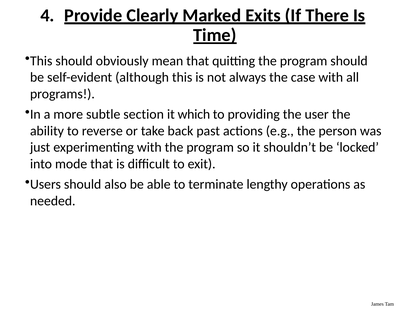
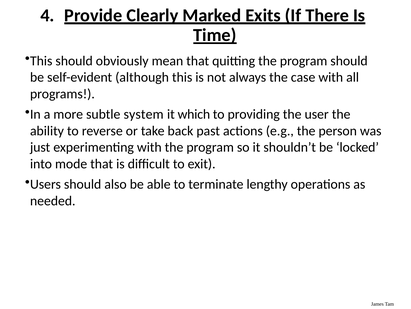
section: section -> system
